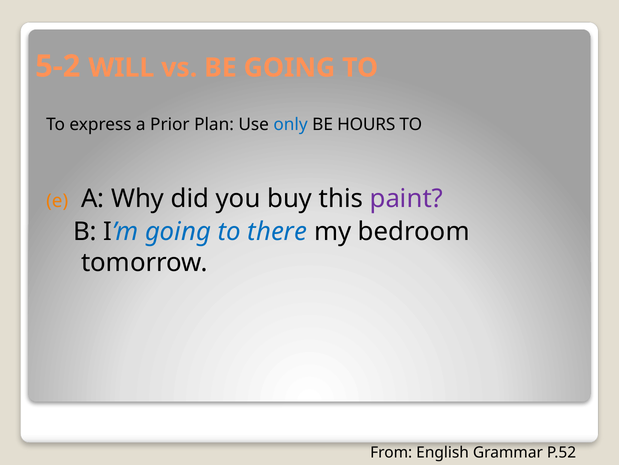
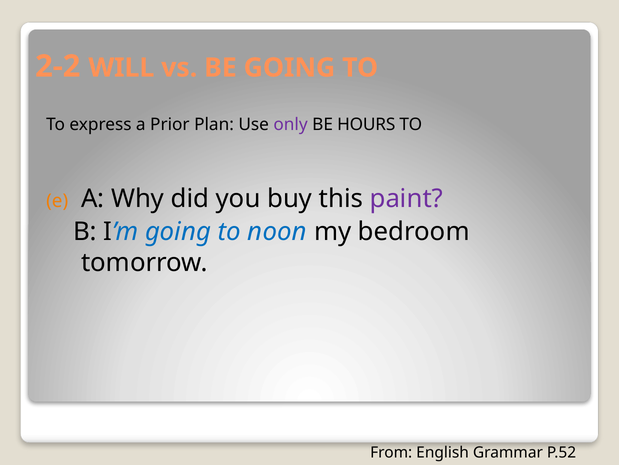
5-2: 5-2 -> 2-2
only colour: blue -> purple
there: there -> noon
